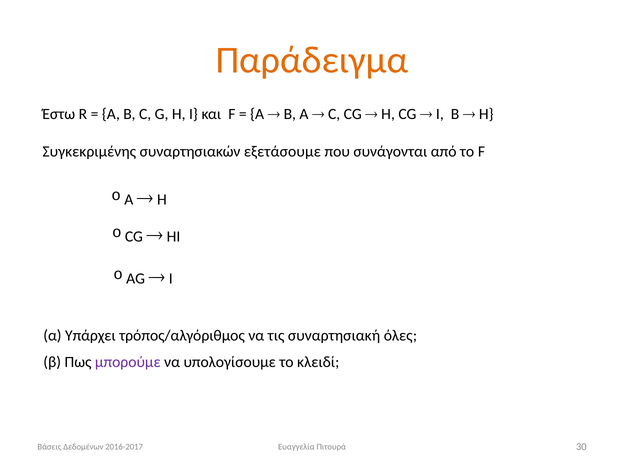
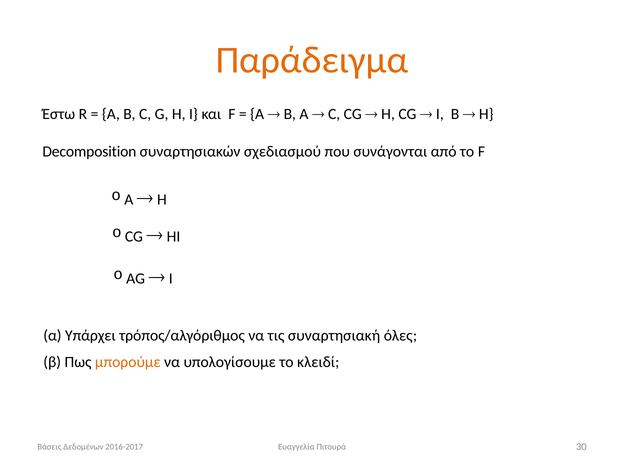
Συγκεκριμένης: Συγκεκριμένης -> Decomposition
εξετάσουμε: εξετάσουμε -> σχεδιασμού
μπορούμε colour: purple -> orange
